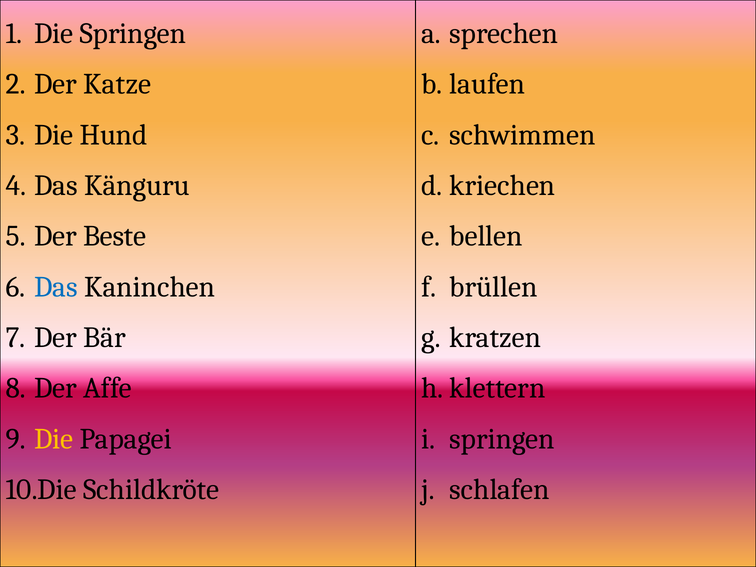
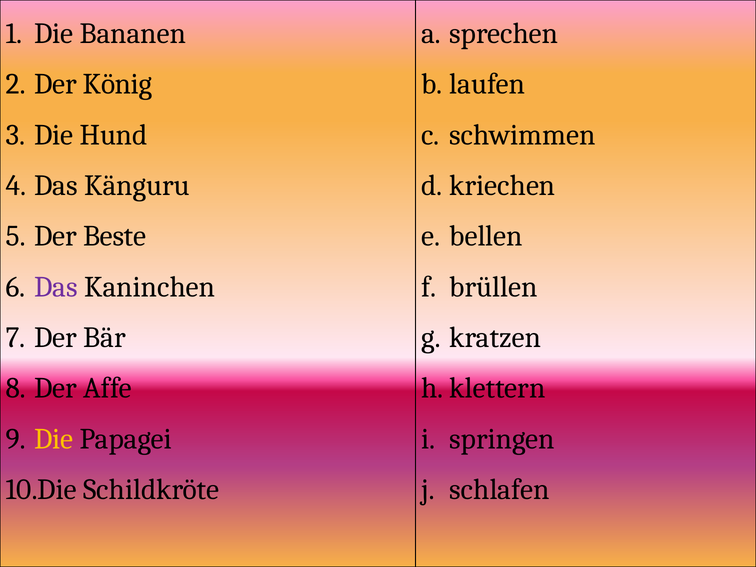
Die Springen: Springen -> Bananen
Katze: Katze -> König
Das at (56, 287) colour: blue -> purple
